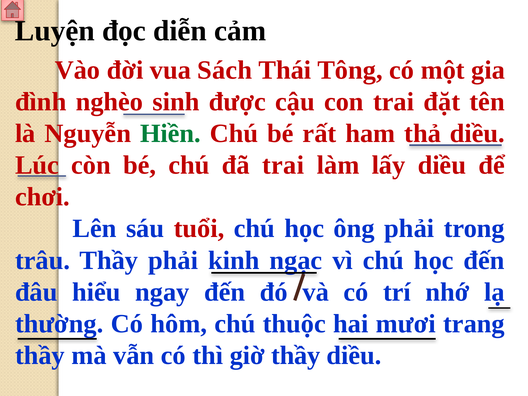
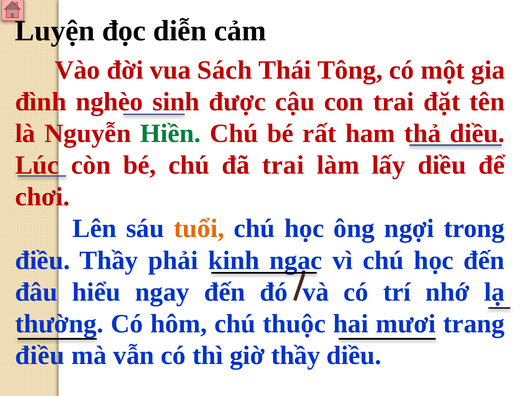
tuổi colour: red -> orange
ông phải: phải -> ngợi
trâu at (42, 260): trâu -> điều
thầy at (40, 355): thầy -> điều
